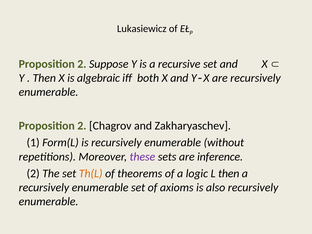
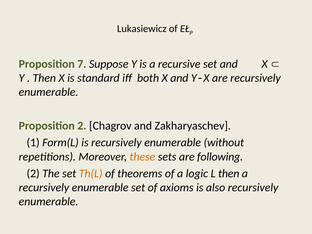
2 at (82, 64): 2 -> 7
algebraic: algebraic -> standard
these colour: purple -> orange
inference: inference -> following
